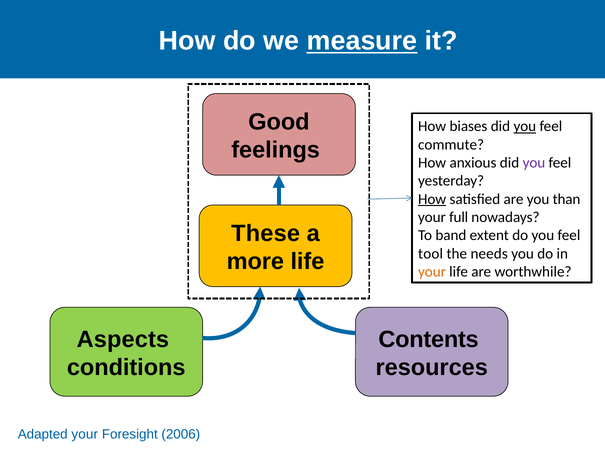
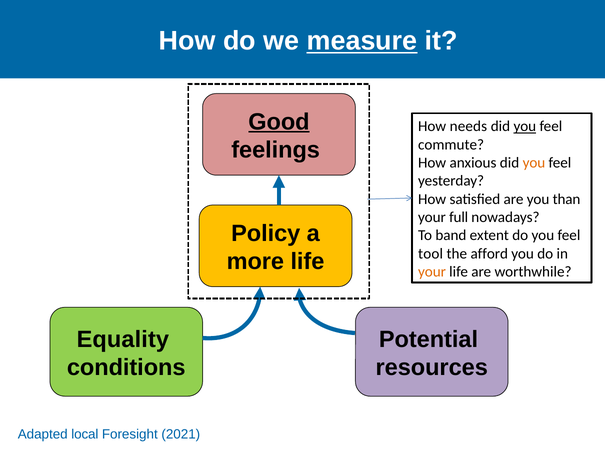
Good underline: none -> present
biases: biases -> needs
you at (534, 163) colour: purple -> orange
How at (432, 199) underline: present -> none
These: These -> Policy
needs: needs -> afford
Aspects: Aspects -> Equality
Contents: Contents -> Potential
Adapted your: your -> local
2006: 2006 -> 2021
